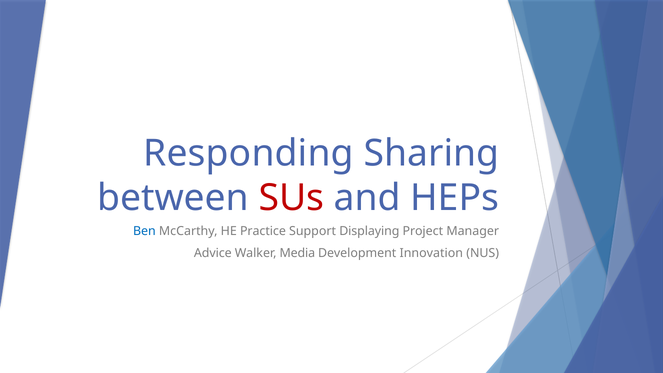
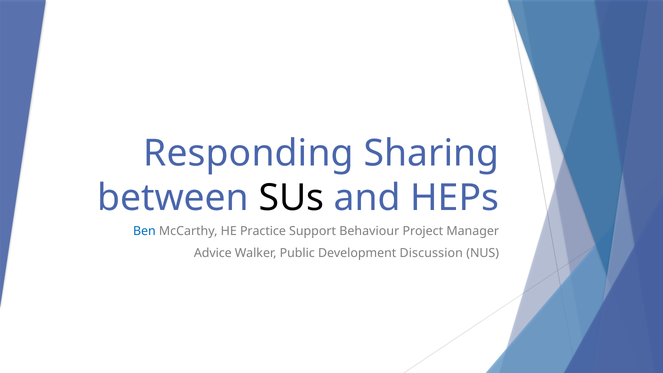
SUs colour: red -> black
Displaying: Displaying -> Behaviour
Media: Media -> Public
Innovation: Innovation -> Discussion
